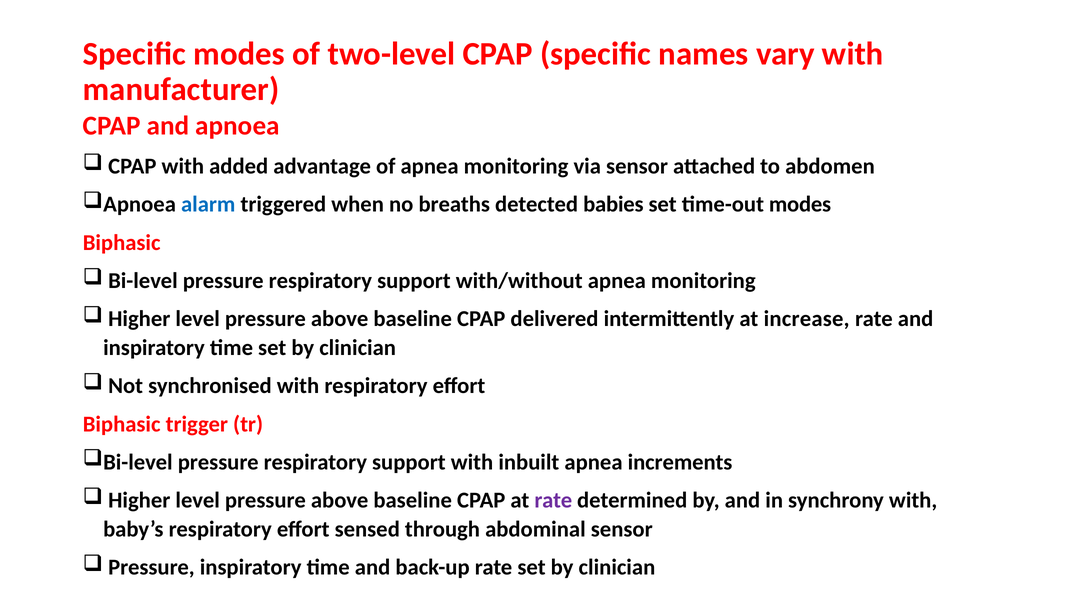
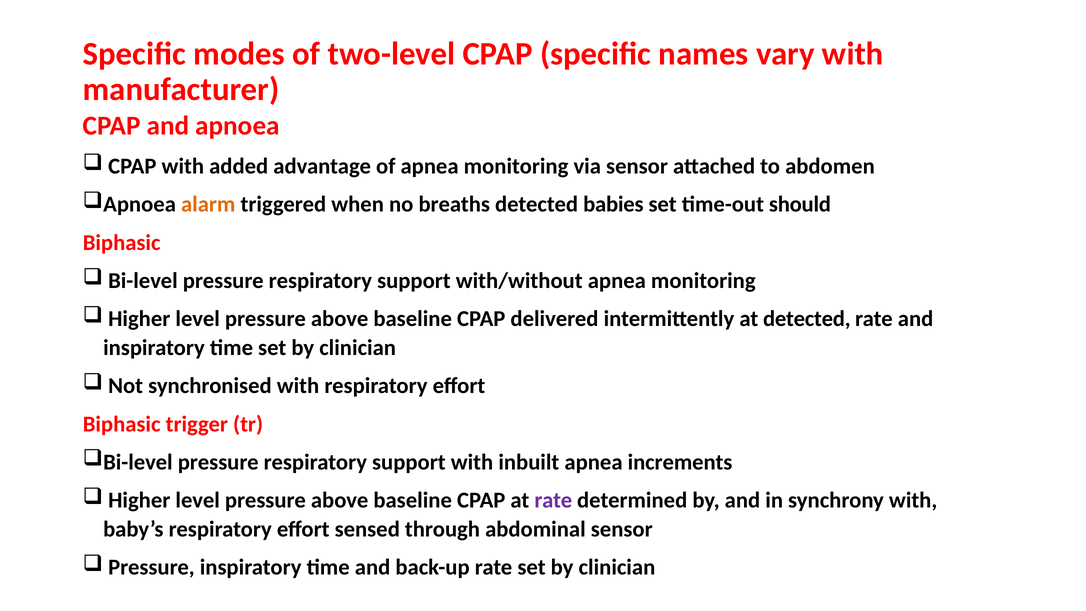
alarm colour: blue -> orange
time-out modes: modes -> should
at increase: increase -> detected
